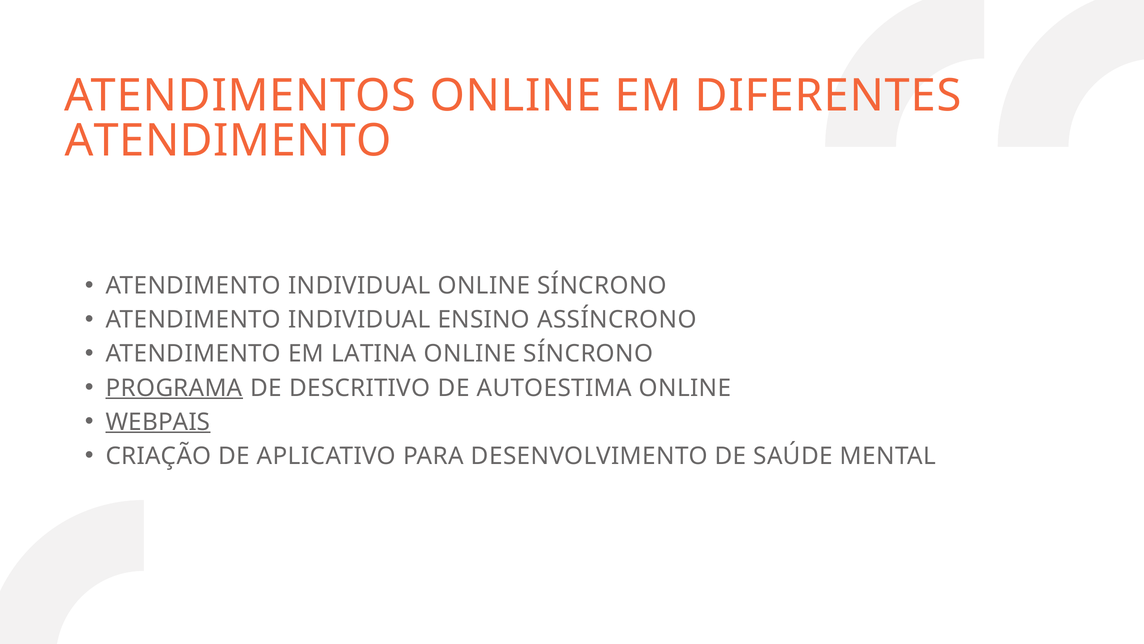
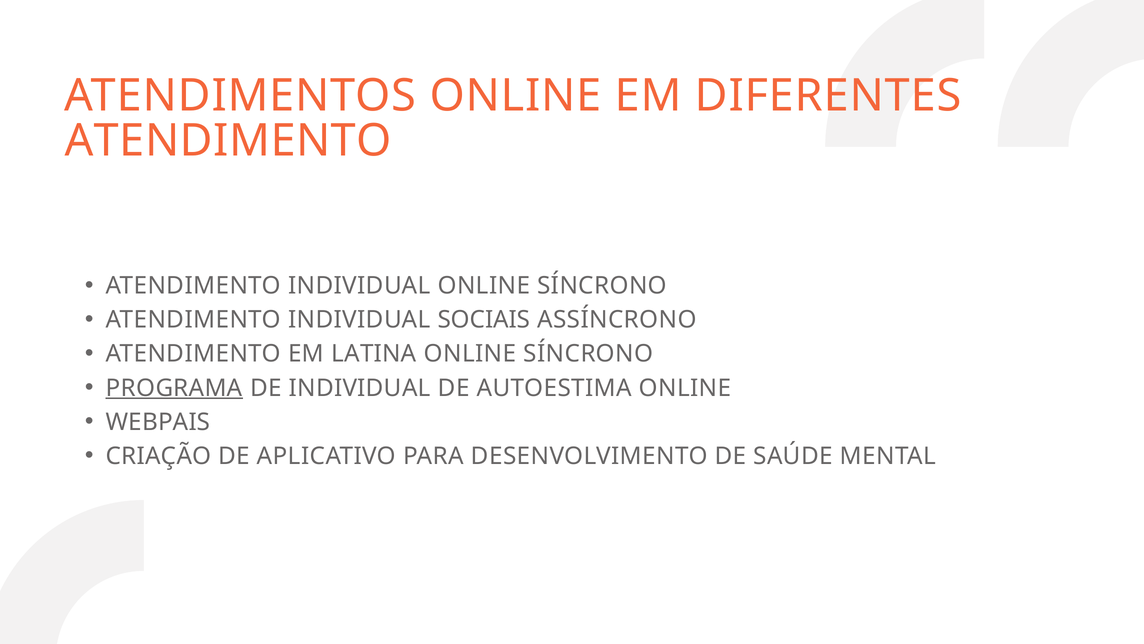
ENSINO: ENSINO -> SOCIAIS
DE DESCRITIVO: DESCRITIVO -> INDIVIDUAL
WEBPAIS underline: present -> none
